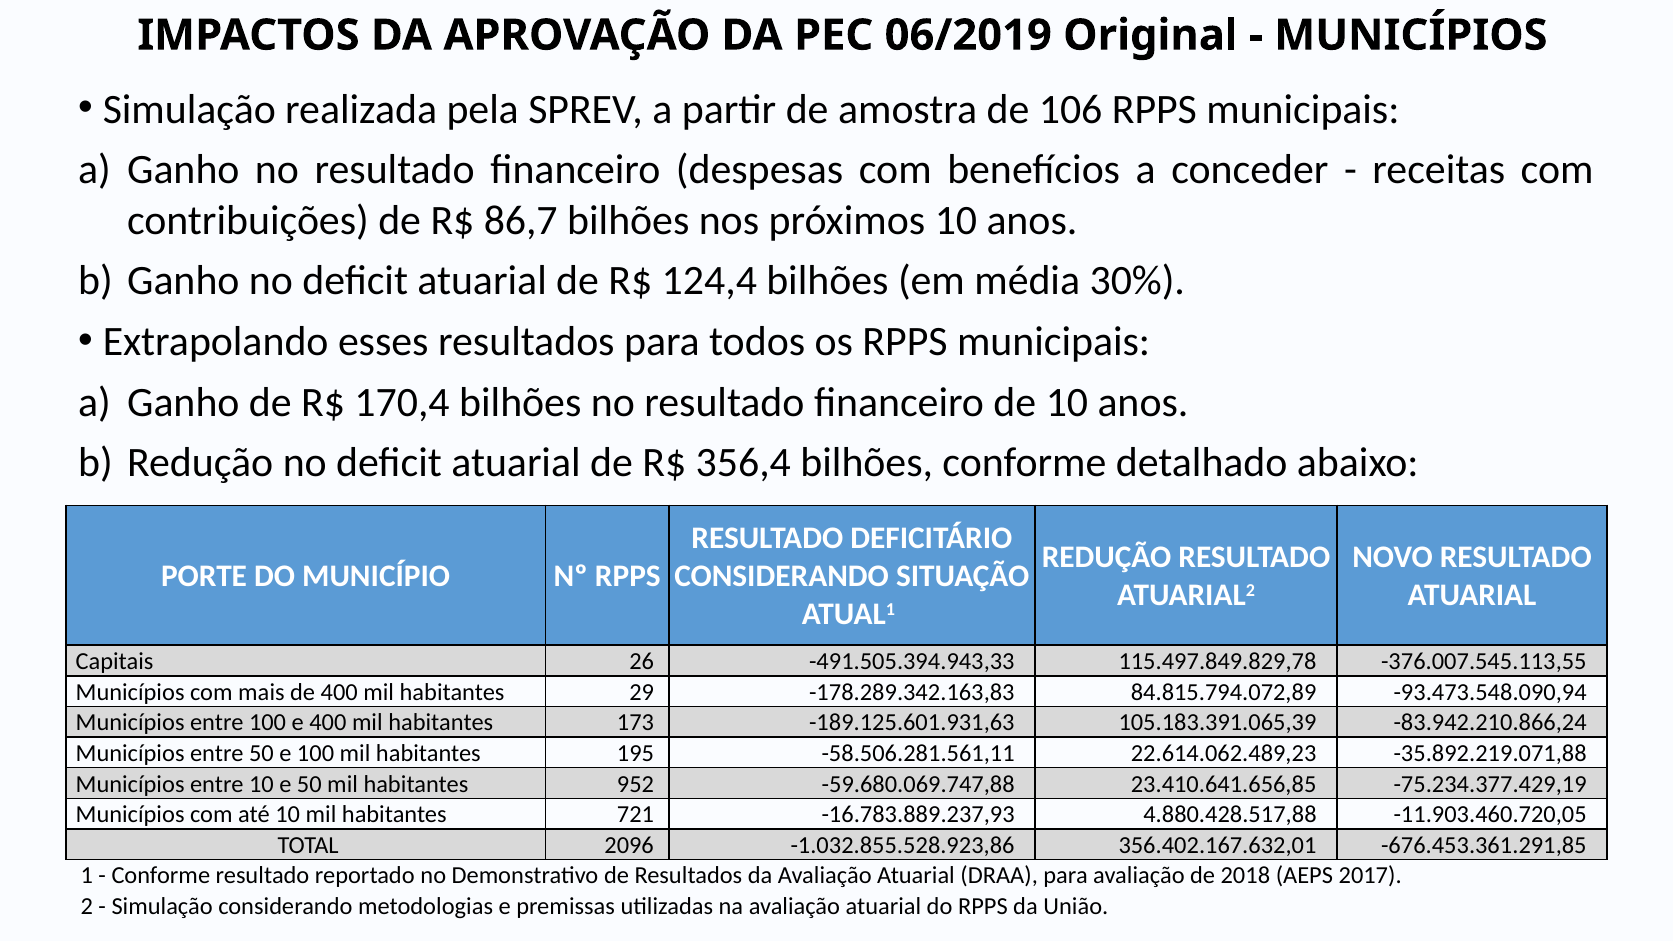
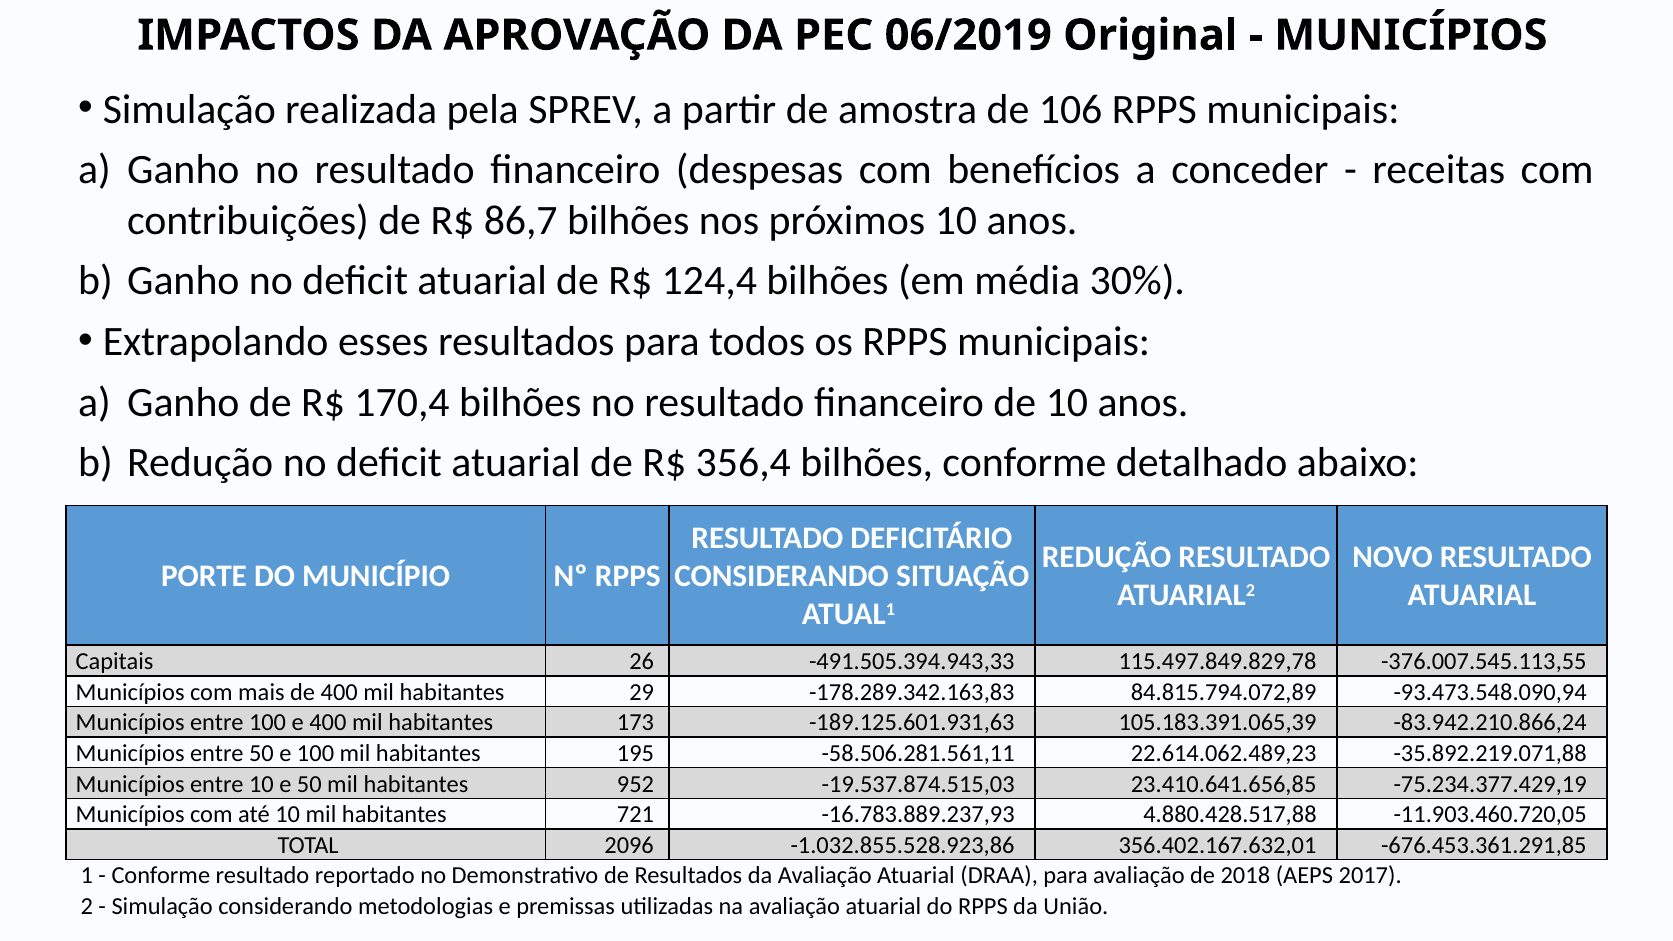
-59.680.069.747,88: -59.680.069.747,88 -> -19.537.874.515,03
